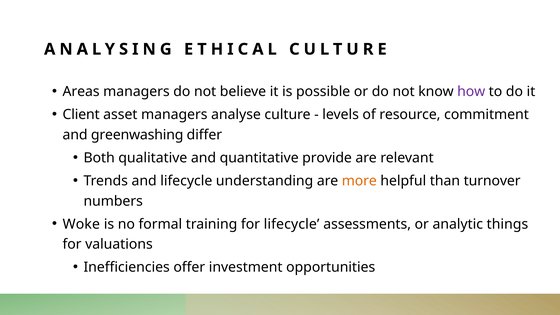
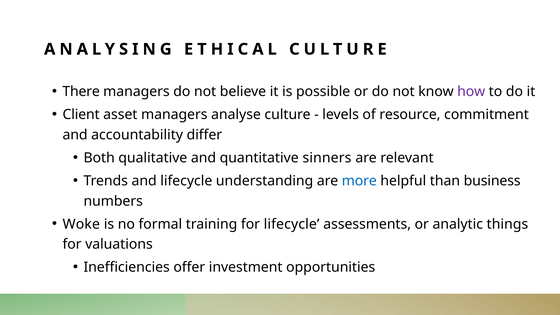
Areas: Areas -> There
greenwashing: greenwashing -> accountability
provide: provide -> sinners
more colour: orange -> blue
turnover: turnover -> business
